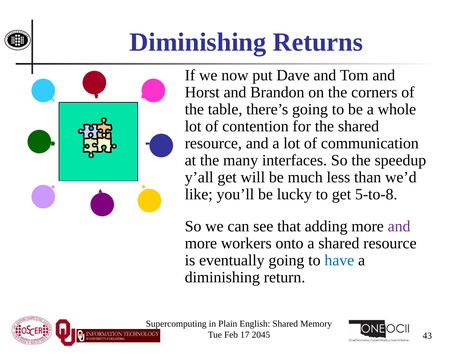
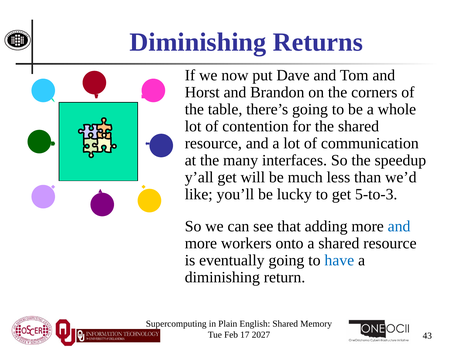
5-to-8: 5-to-8 -> 5-to-3
and at (399, 226) colour: purple -> blue
2045: 2045 -> 2027
